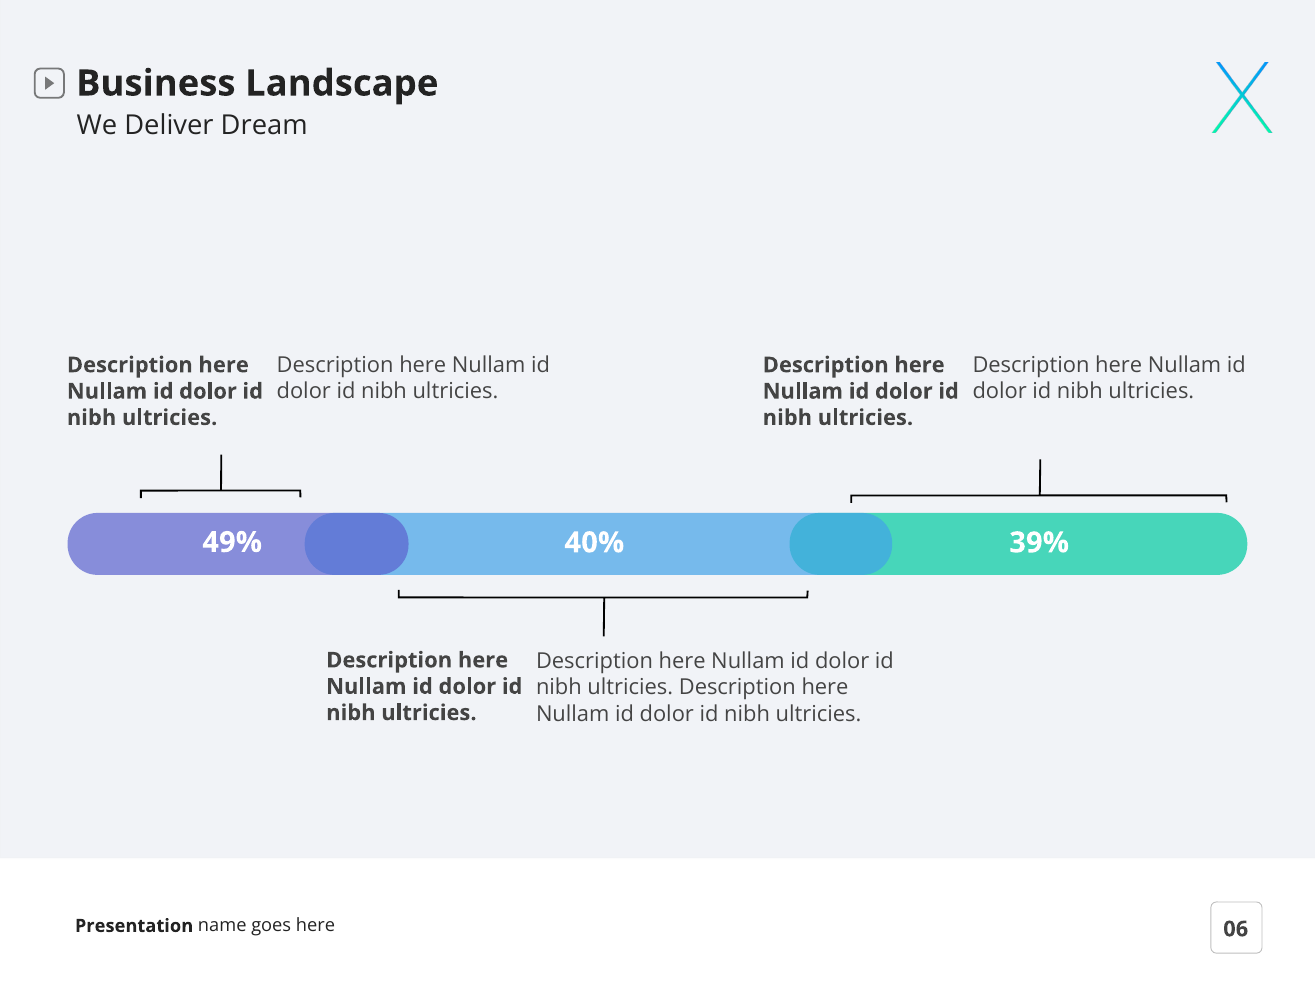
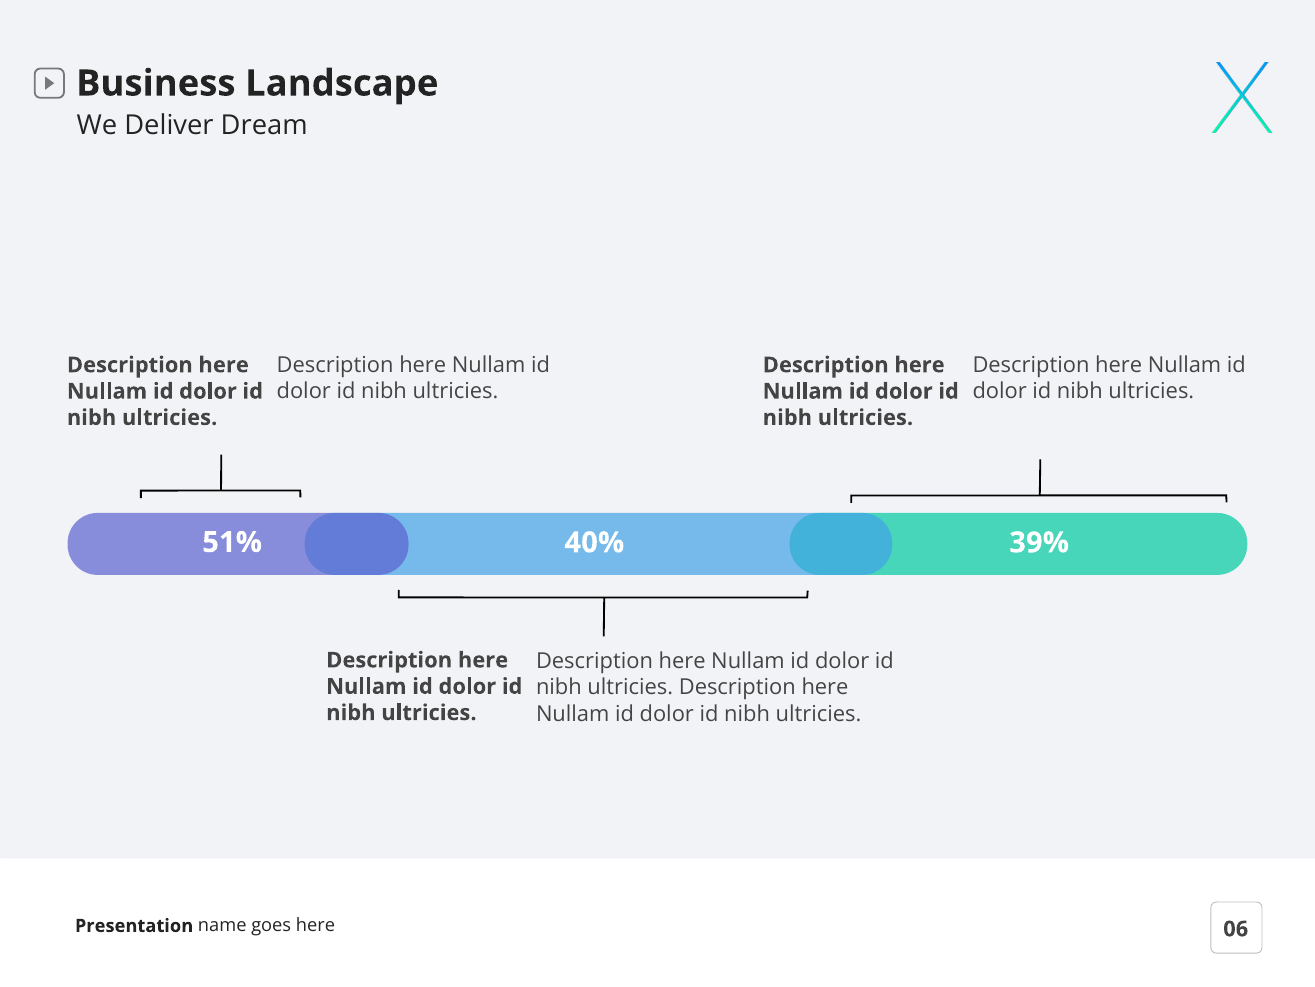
49%: 49% -> 51%
